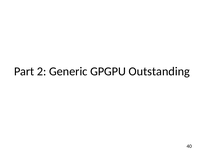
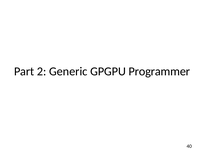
Outstanding: Outstanding -> Programmer
